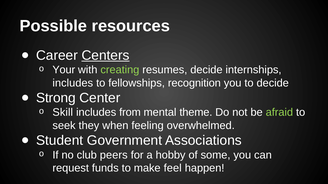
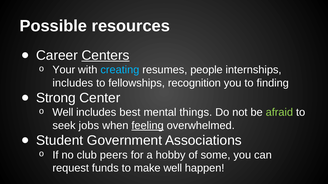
creating colour: light green -> light blue
resumes decide: decide -> people
to decide: decide -> finding
Skill at (63, 113): Skill -> Well
from: from -> best
theme: theme -> things
they: they -> jobs
feeling underline: none -> present
make feel: feel -> well
